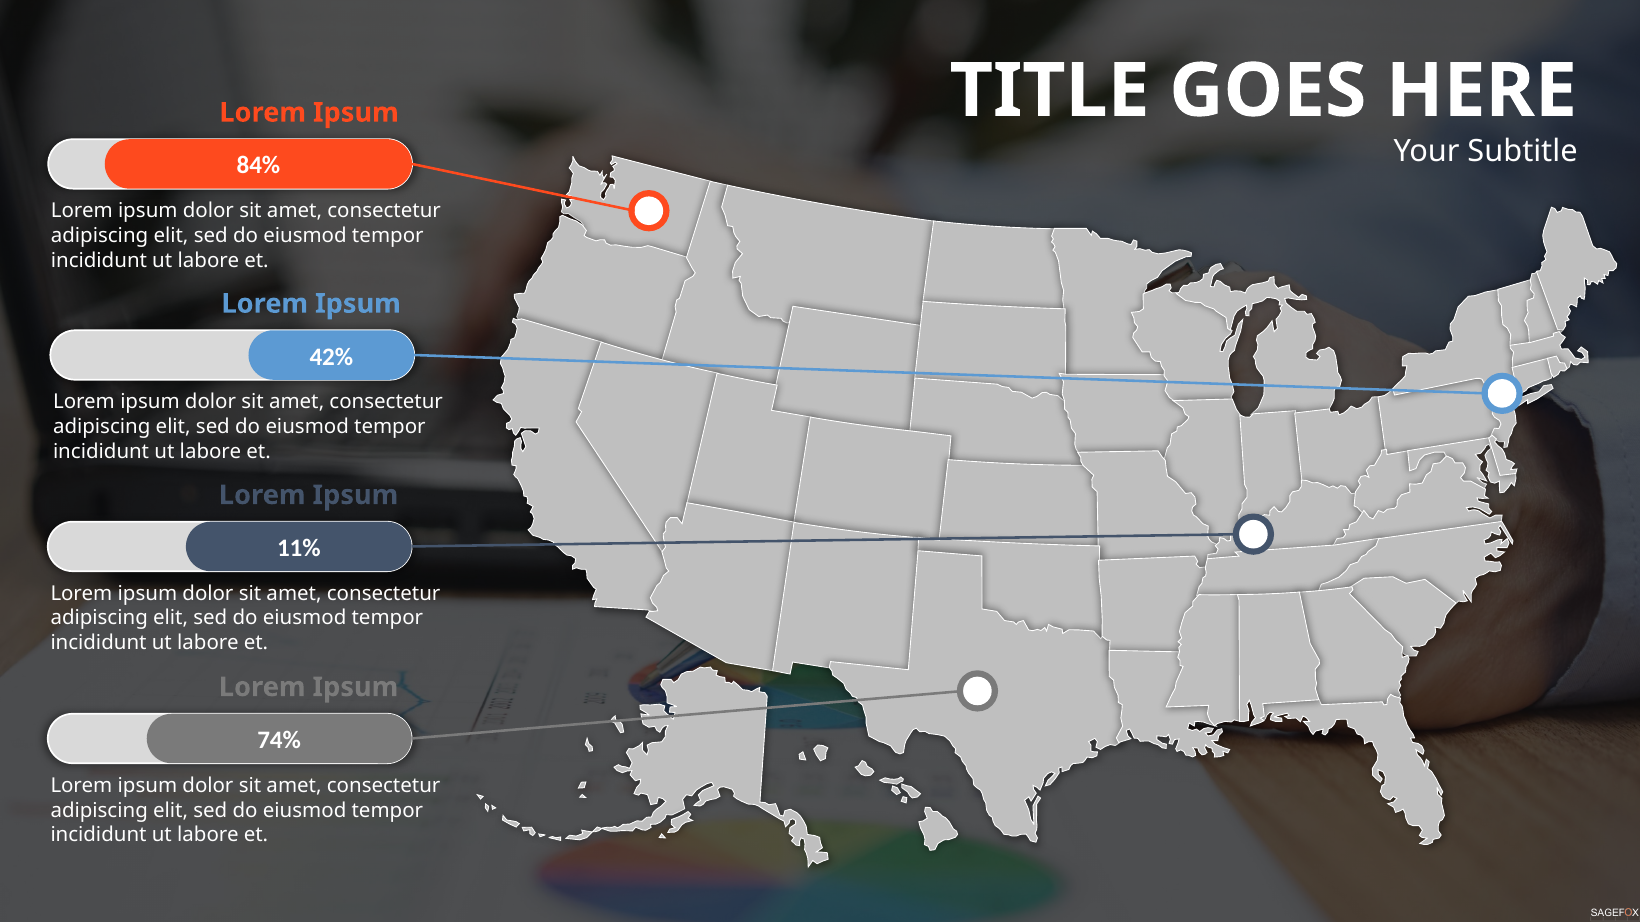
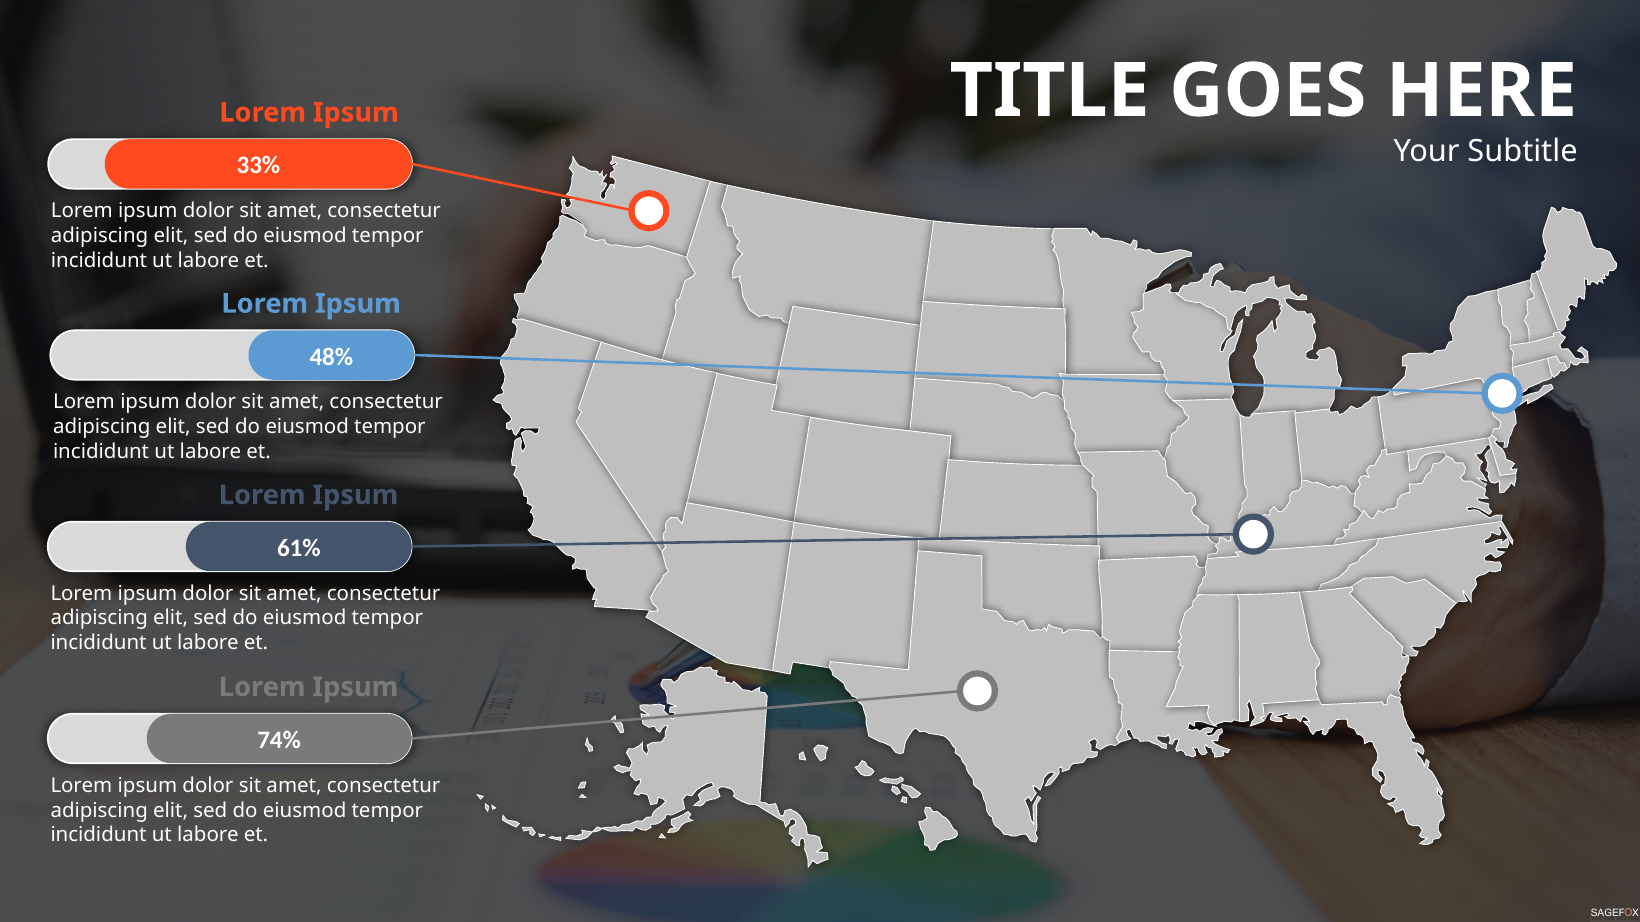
84%: 84% -> 33%
42%: 42% -> 48%
11%: 11% -> 61%
